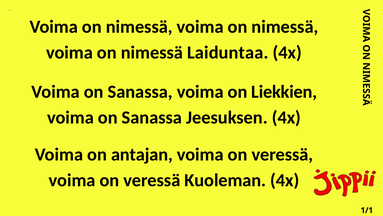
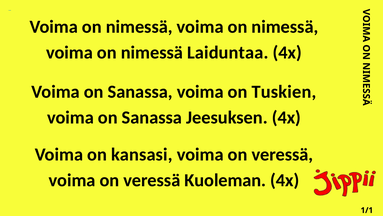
Liekkien: Liekkien -> Tuskien
antajan: antajan -> kansasi
